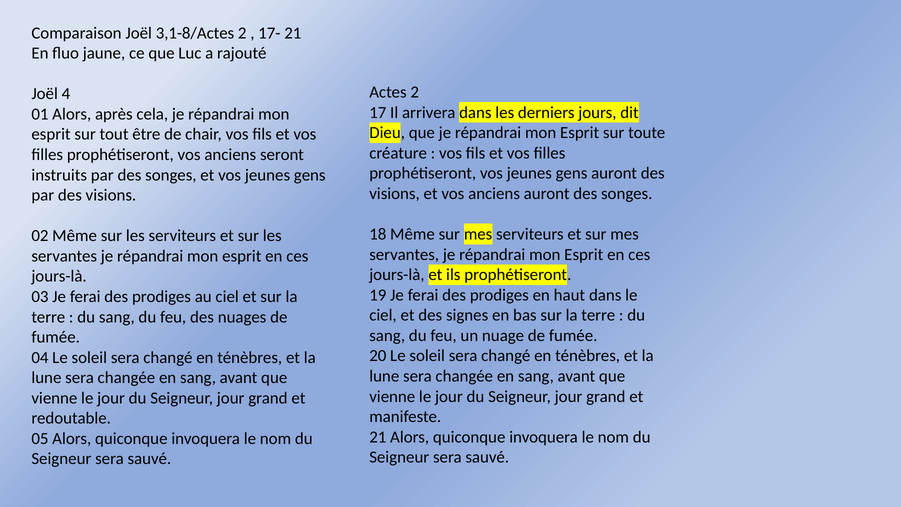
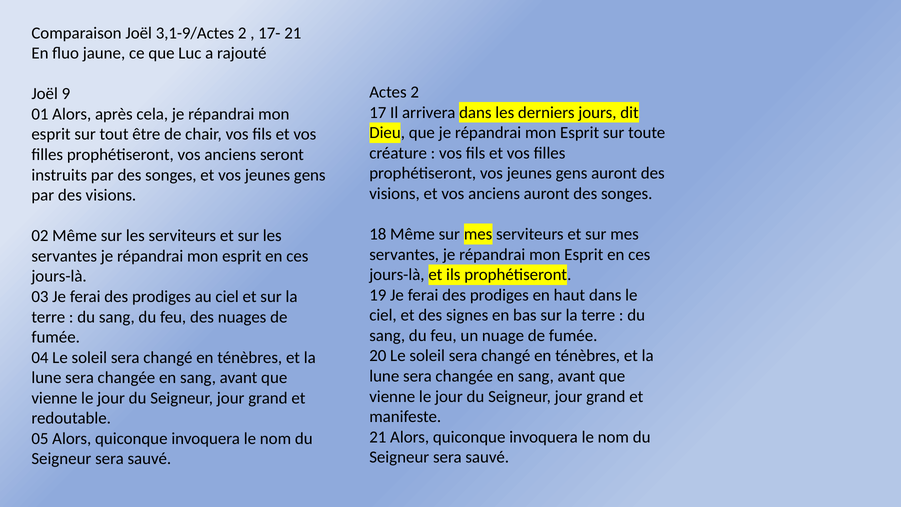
3,1-8/Actes: 3,1-8/Actes -> 3,1-9/Actes
4: 4 -> 9
